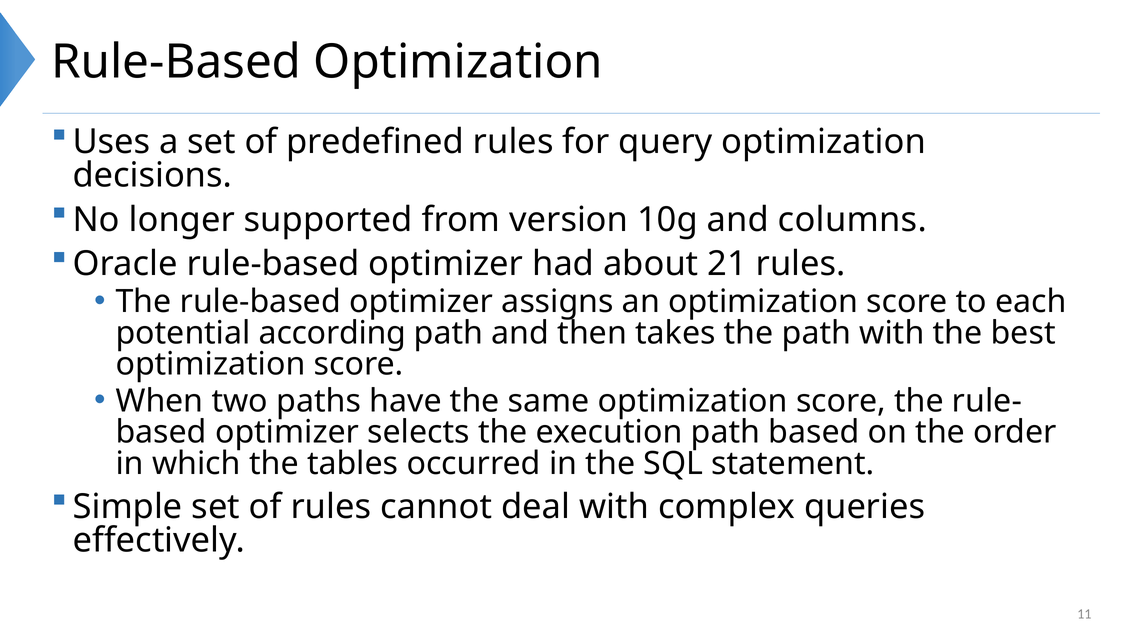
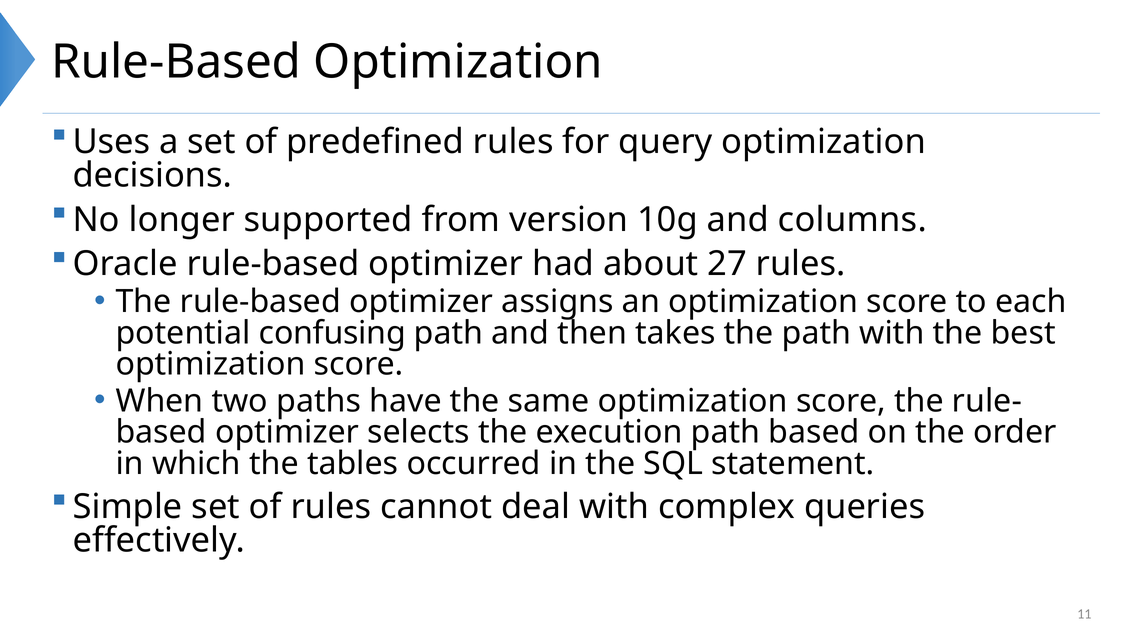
21: 21 -> 27
according: according -> confusing
